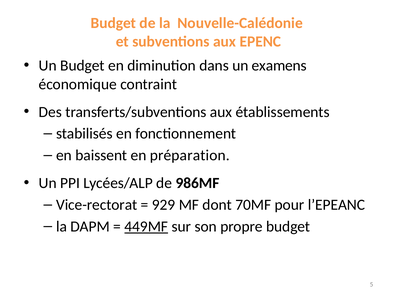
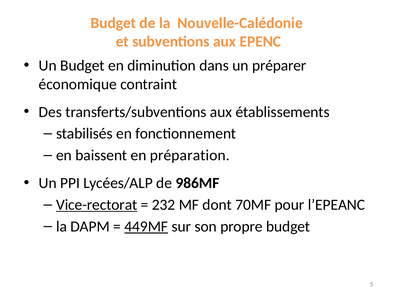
examens: examens -> préparer
Vice-rectorat underline: none -> present
929: 929 -> 232
